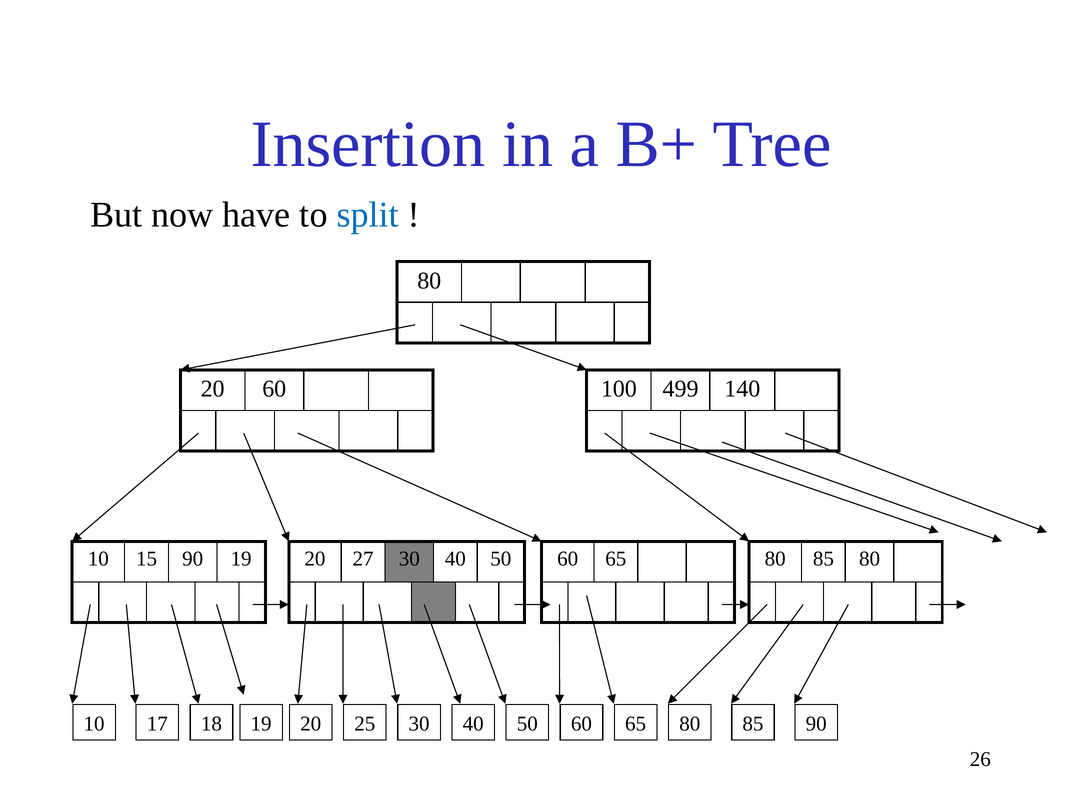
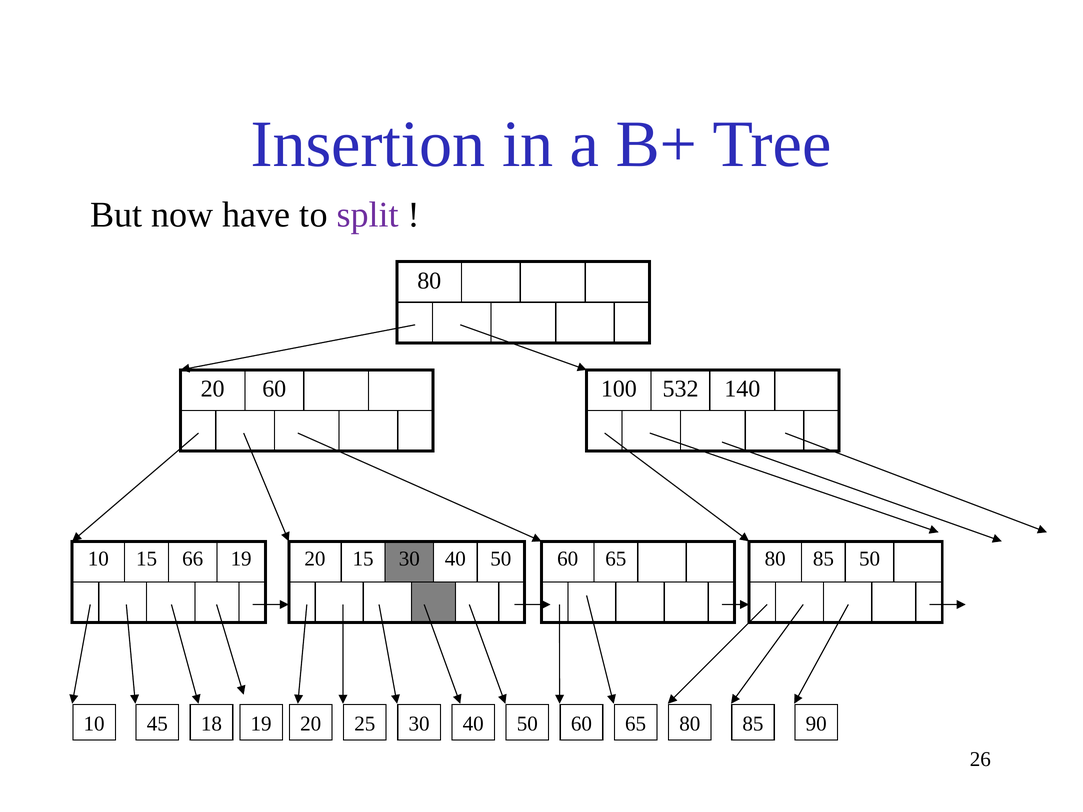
split colour: blue -> purple
499: 499 -> 532
15 90: 90 -> 66
20 27: 27 -> 15
85 80: 80 -> 50
17: 17 -> 45
